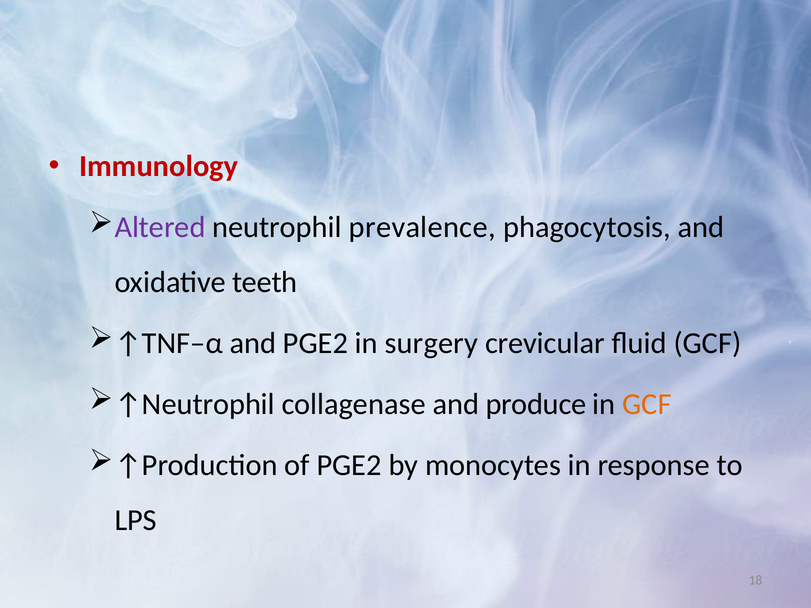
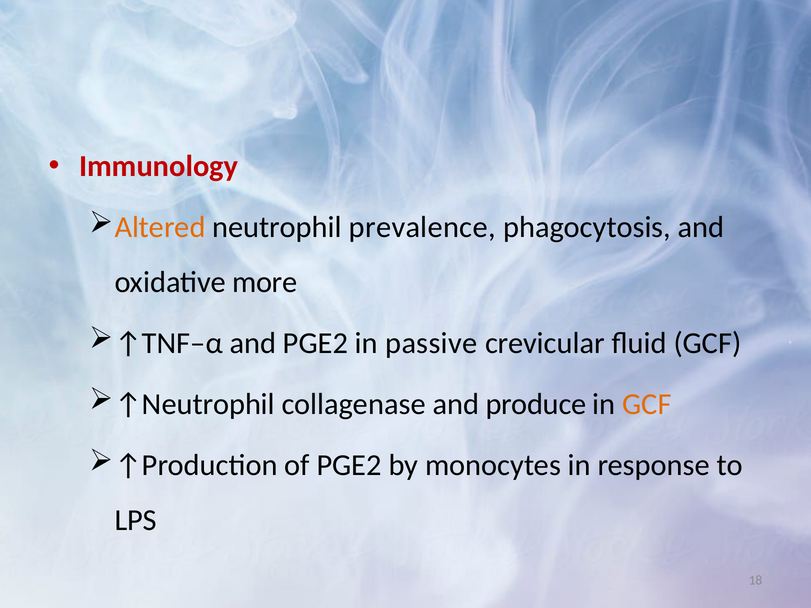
Altered colour: purple -> orange
teeth: teeth -> more
surgery: surgery -> passive
